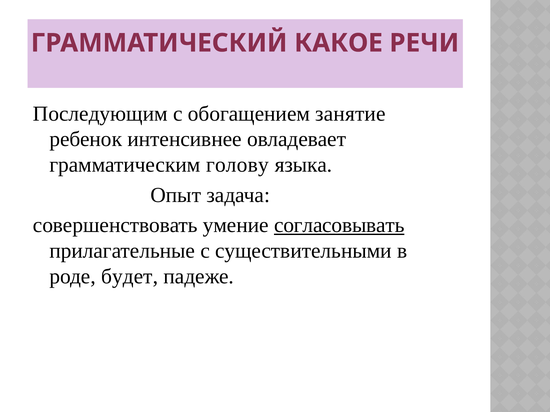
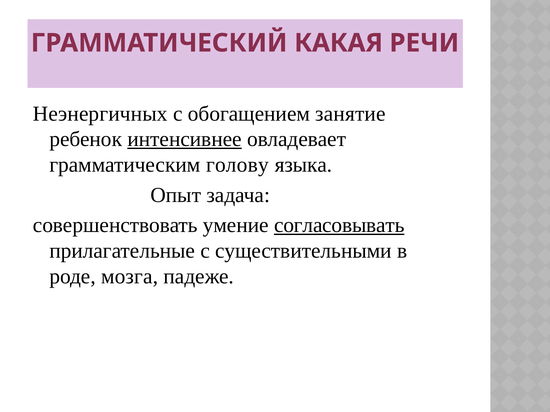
КАКОЕ: КАКОЕ -> КАКАЯ
Последующим: Последующим -> Неэнергичных
интенсивнее underline: none -> present
будет: будет -> мозга
